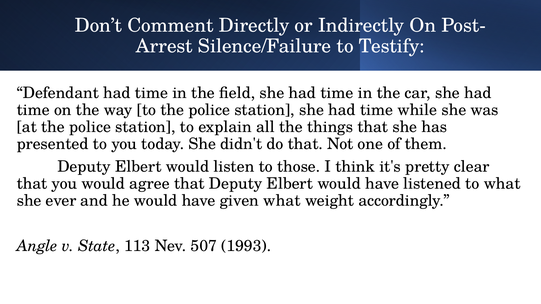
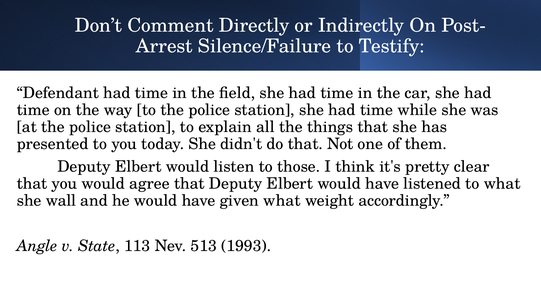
ever: ever -> wall
507: 507 -> 513
